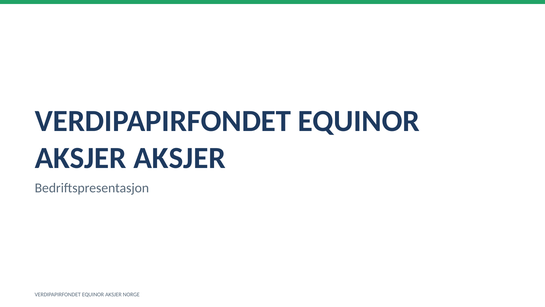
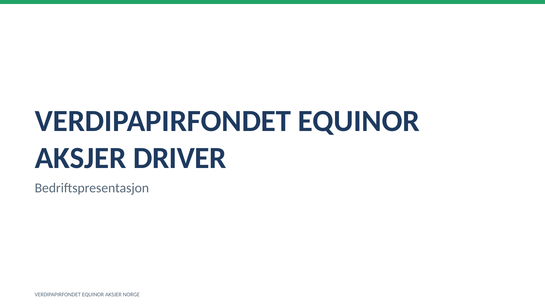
AKSJER AKSJER: AKSJER -> DRIVER
